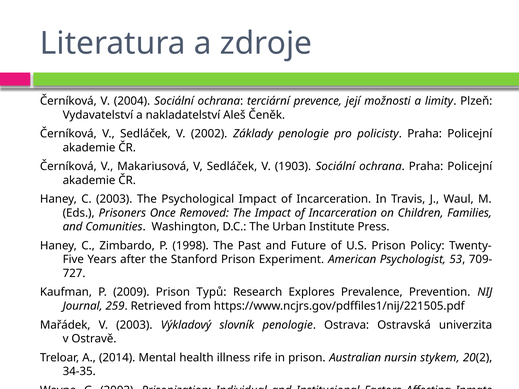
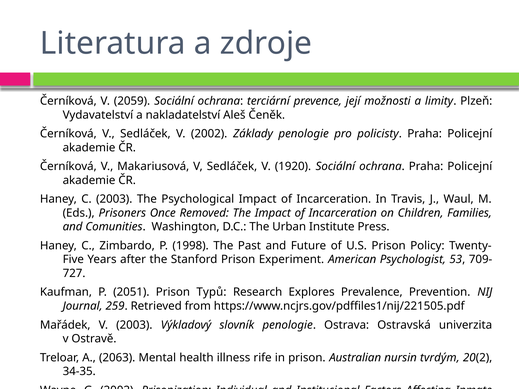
2004: 2004 -> 2059
1903: 1903 -> 1920
2009: 2009 -> 2051
2014: 2014 -> 2063
stykem: stykem -> tvrdým
